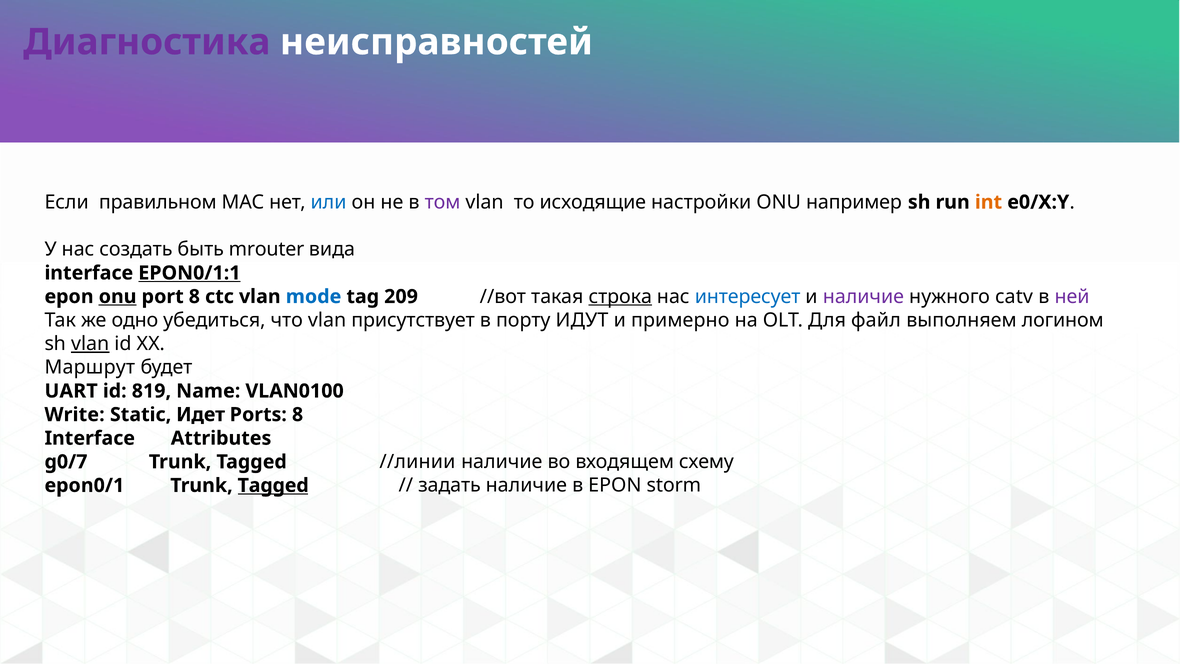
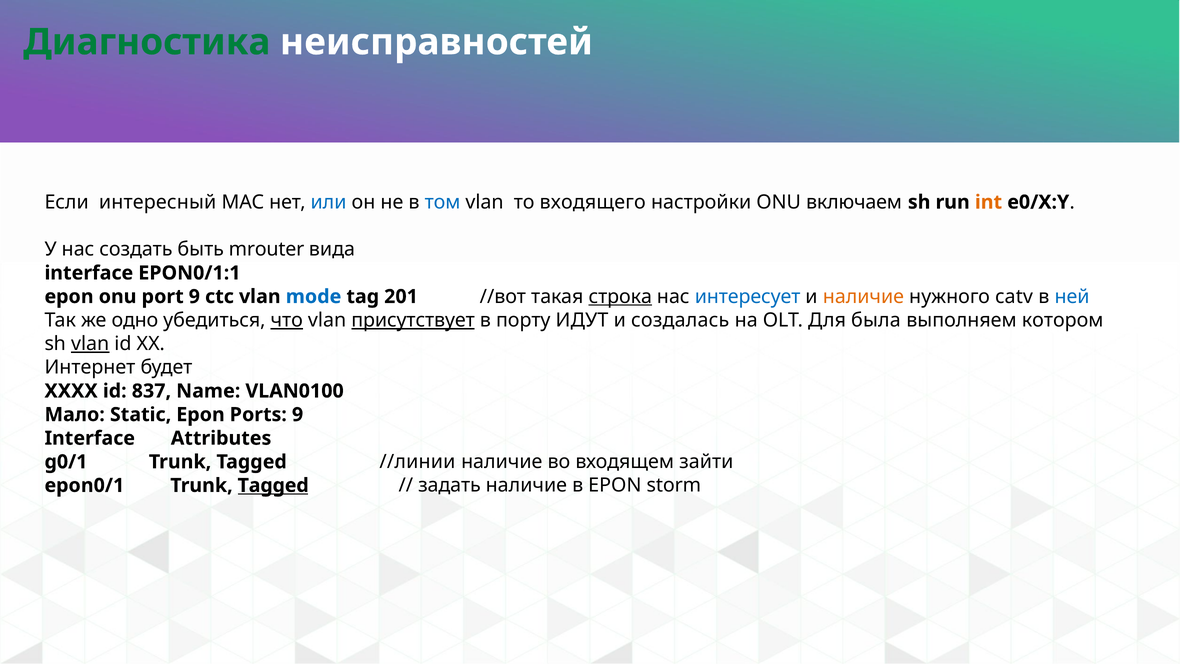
Диагностика colour: purple -> green
правильном: правильном -> интересный
том colour: purple -> blue
исходящие: исходящие -> входящего
например: например -> включаем
EPON0/1:1 underline: present -> none
onu at (118, 297) underline: present -> none
port 8: 8 -> 9
209: 209 -> 201
наличие at (863, 297) colour: purple -> orange
ней colour: purple -> blue
что underline: none -> present
присутствует underline: none -> present
примерно: примерно -> создалась
файл: файл -> была
логином: логином -> котором
Маршрут: Маршрут -> Интернет
UART: UART -> XXXX
819: 819 -> 837
Write: Write -> Мало
Static Идет: Идет -> Epon
Ports 8: 8 -> 9
g0/7: g0/7 -> g0/1
схему: схему -> зайти
